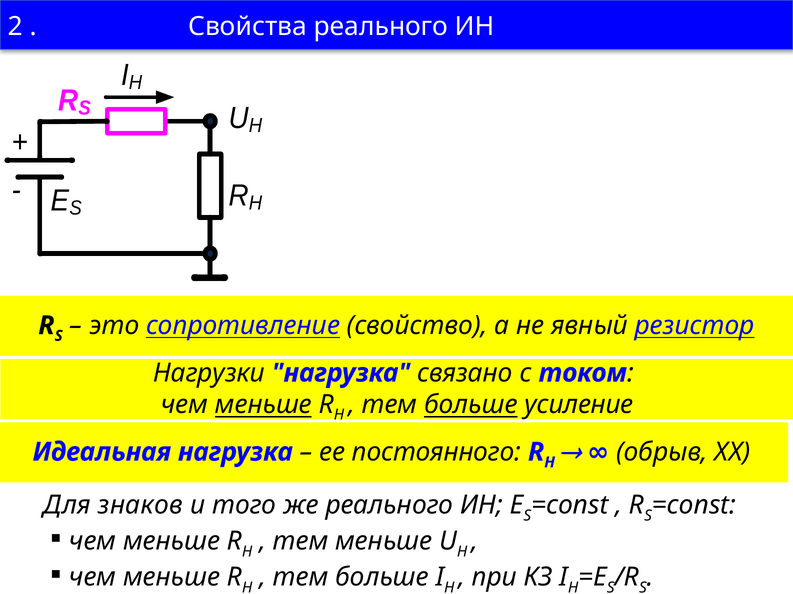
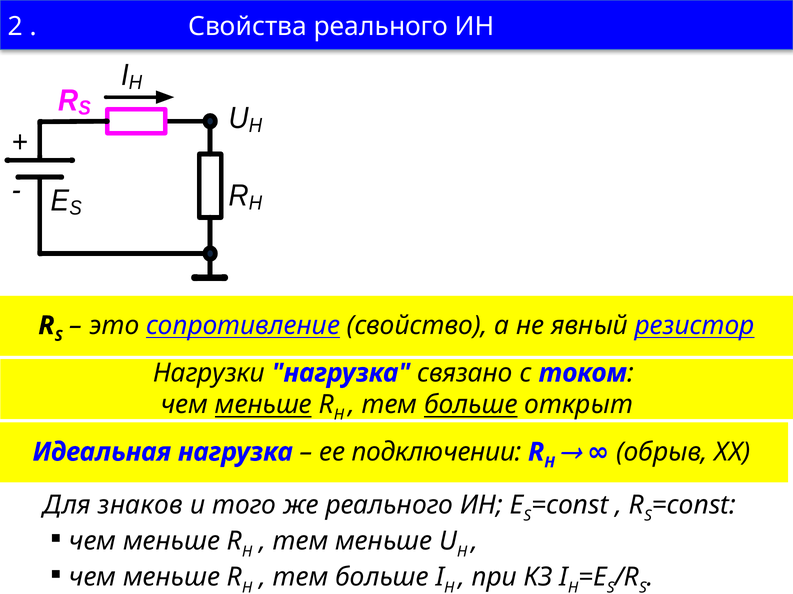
усиление: усиление -> открыт
постоянного: постоянного -> подключении
